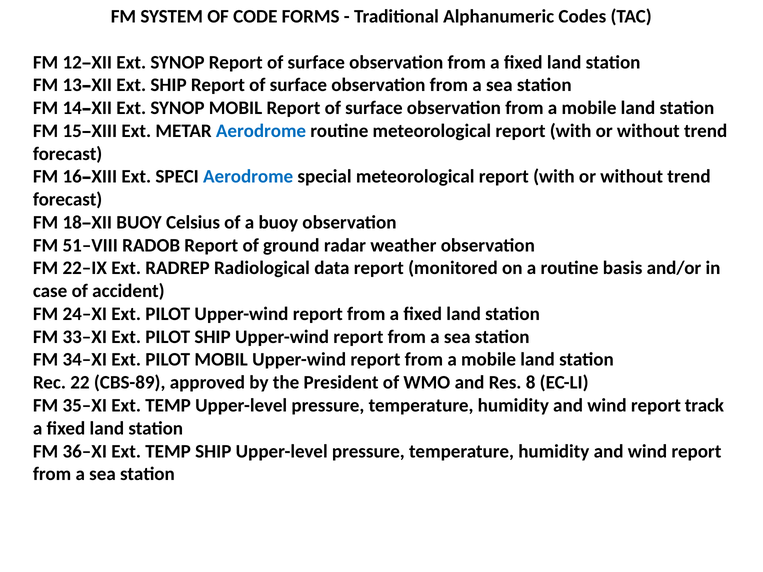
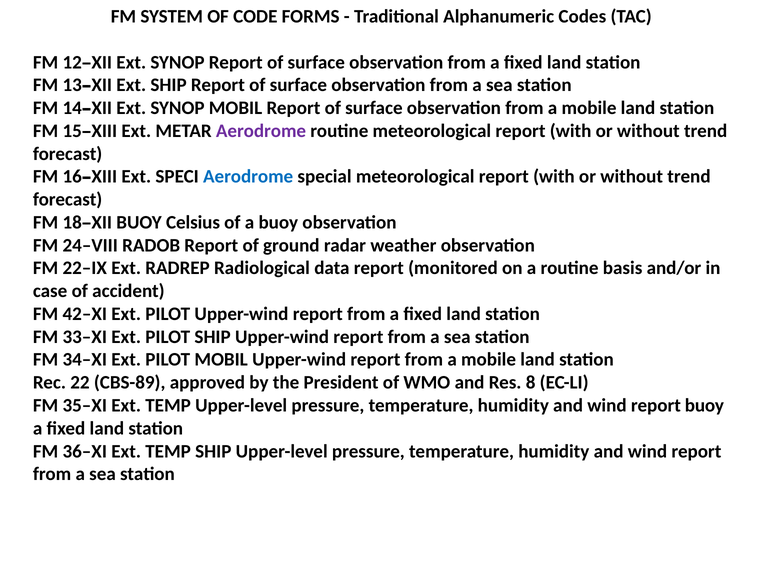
Aerodrome at (261, 131) colour: blue -> purple
51–VIII: 51–VIII -> 24–VIII
24–XI: 24–XI -> 42–XI
report track: track -> buoy
